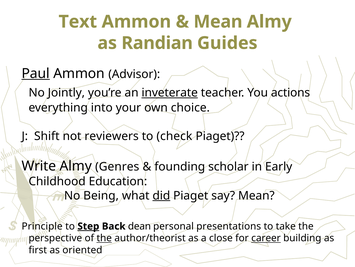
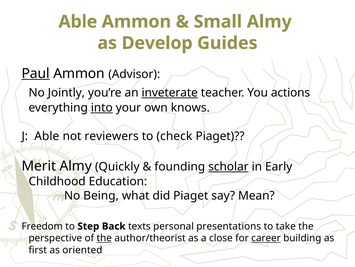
Text at (78, 22): Text -> Able
Mean at (218, 22): Mean -> Small
Randian: Randian -> Develop
into underline: none -> present
choice: choice -> knows
J Shift: Shift -> Able
Write: Write -> Merit
Genres: Genres -> Quickly
scholar underline: none -> present
did underline: present -> none
Principle: Principle -> Freedom
Step underline: present -> none
dean: dean -> texts
